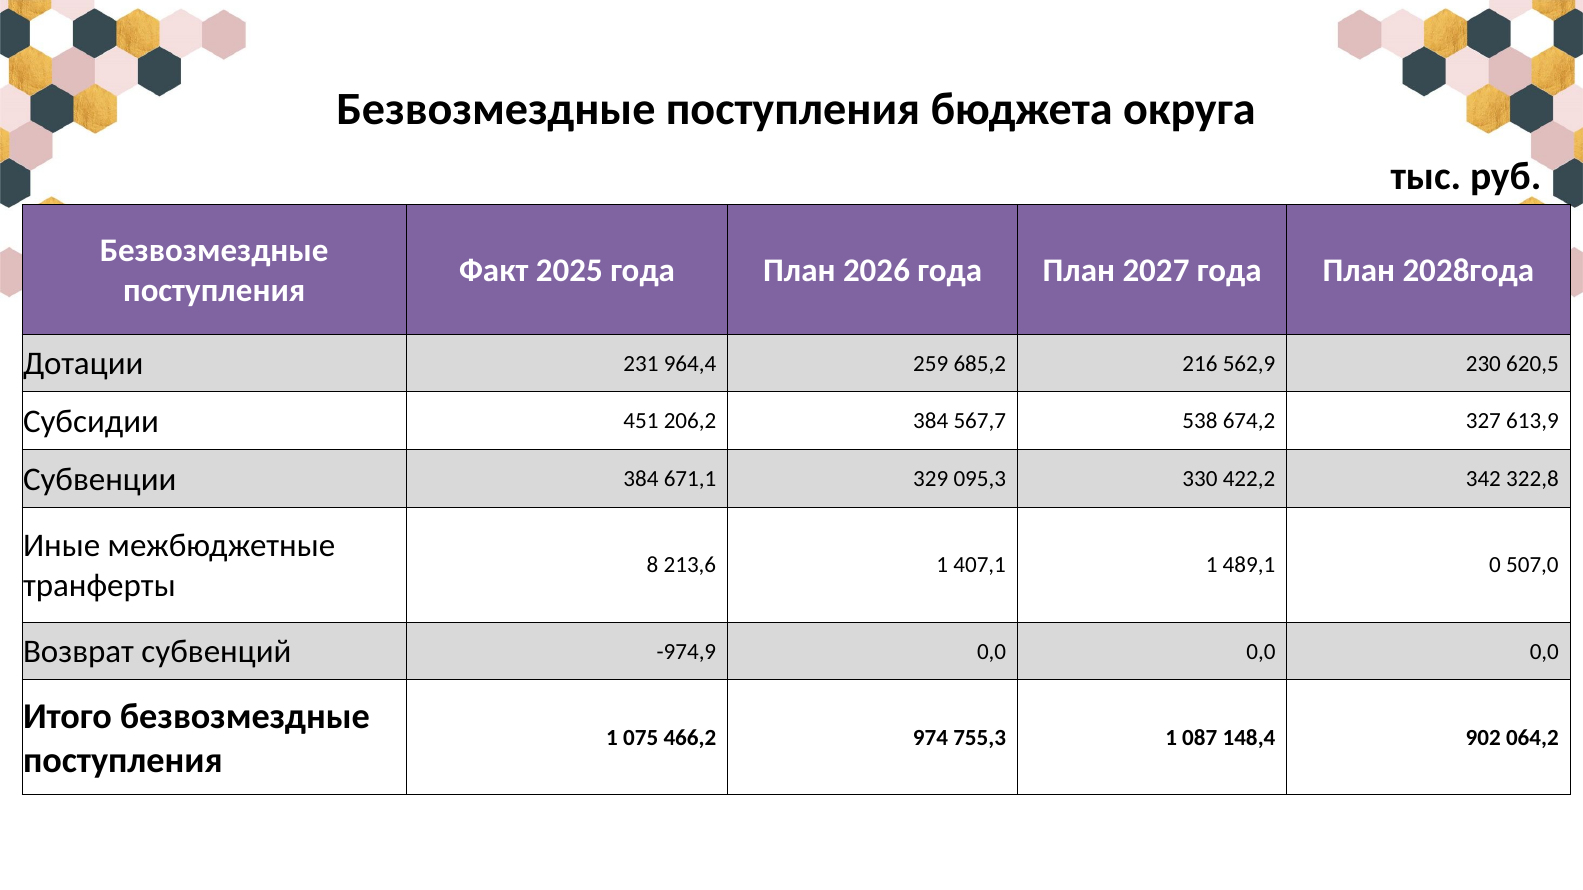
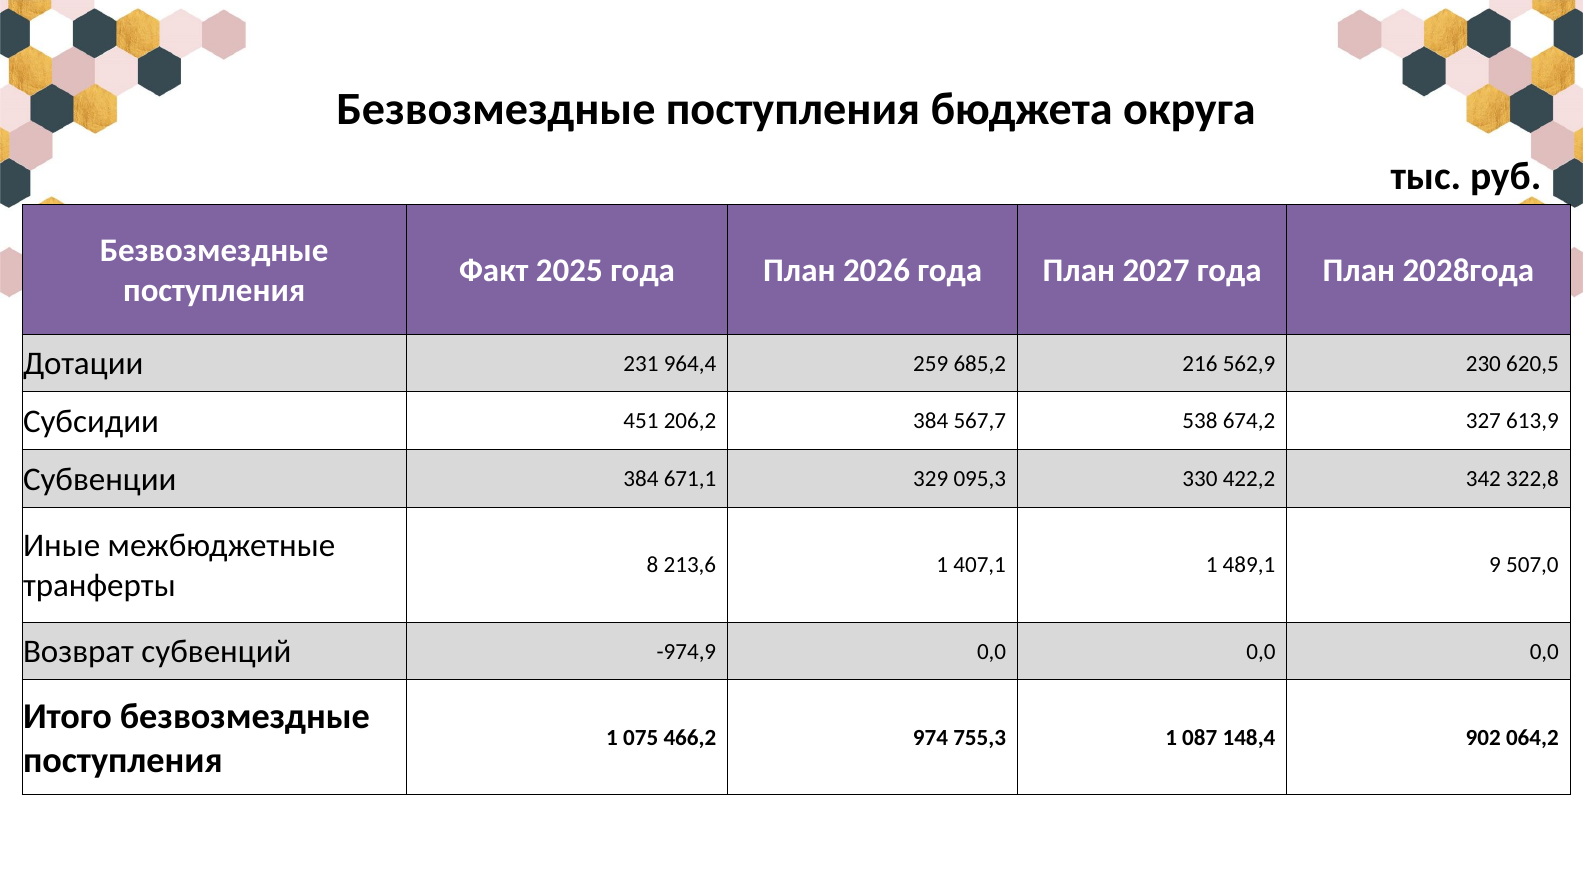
0: 0 -> 9
